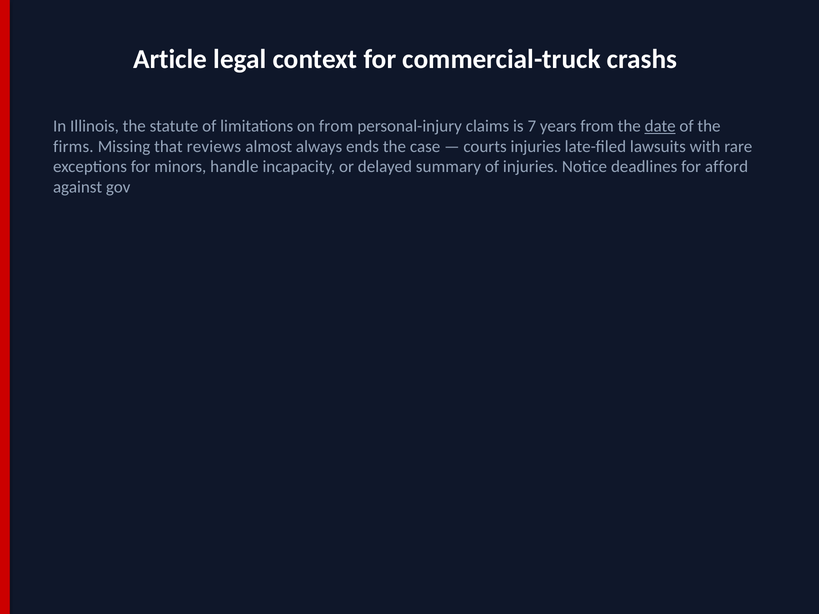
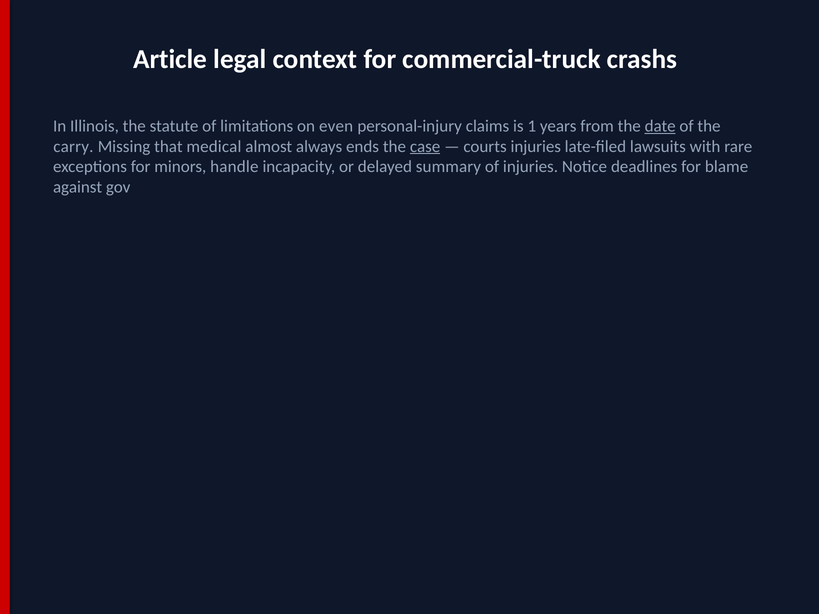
on from: from -> even
7: 7 -> 1
firms: firms -> carry
reviews: reviews -> medical
case underline: none -> present
afford: afford -> blame
